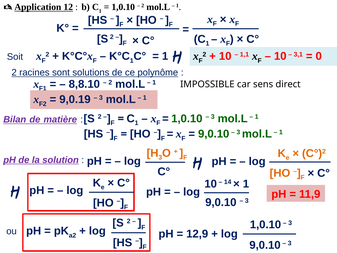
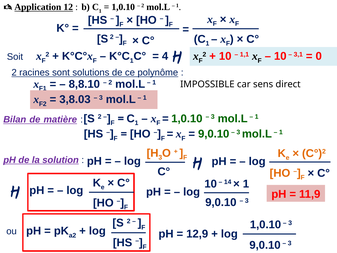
1 at (165, 56): 1 -> 4
9,0.19: 9,0.19 -> 3,8.03
